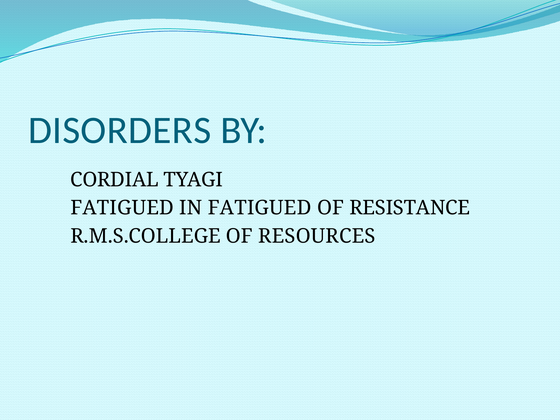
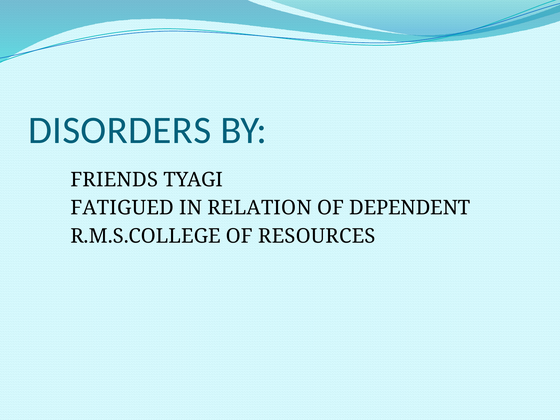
CORDIAL: CORDIAL -> FRIENDS
IN FATIGUED: FATIGUED -> RELATION
RESISTANCE: RESISTANCE -> DEPENDENT
